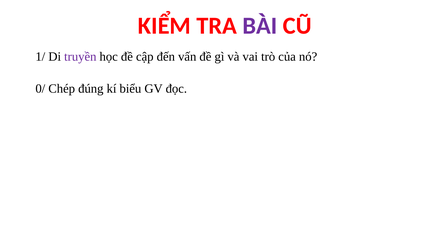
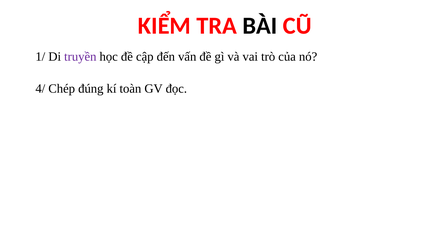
BÀI colour: purple -> black
0/: 0/ -> 4/
biểu: biểu -> toàn
